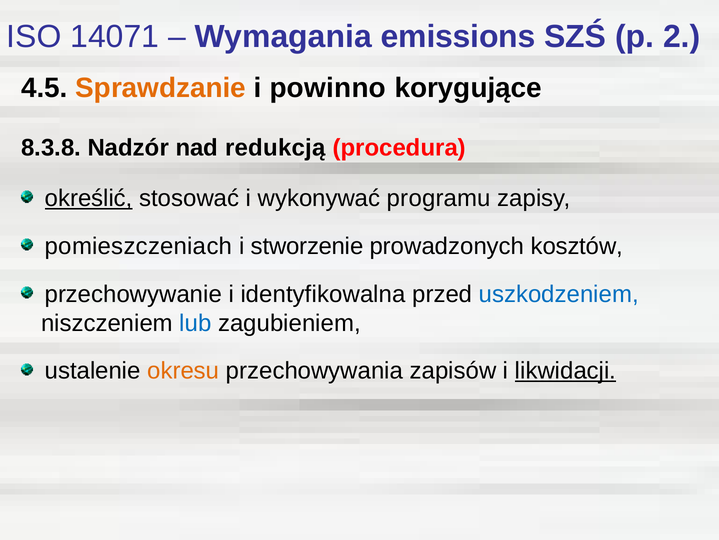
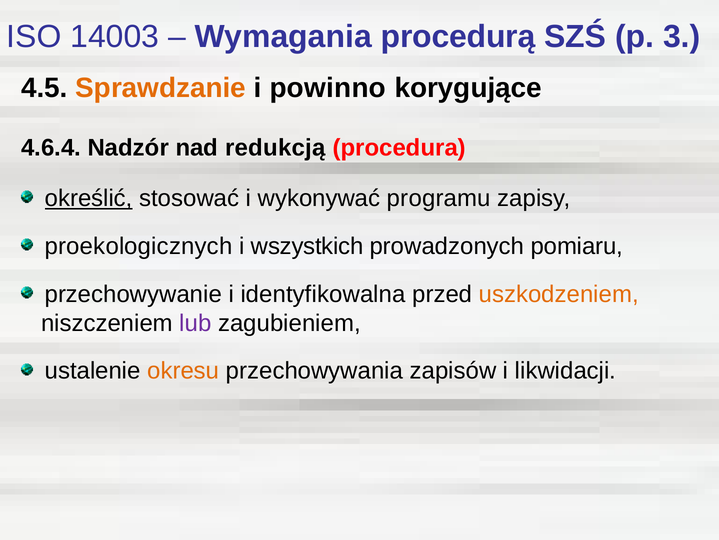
14071: 14071 -> 14003
emissions: emissions -> procedurą
2: 2 -> 3
8.3.8: 8.3.8 -> 4.6.4
pomieszczeniach: pomieszczeniach -> proekologicznych
stworzenie: stworzenie -> wszystkich
kosztów: kosztów -> pomiaru
uszkodzeniem colour: blue -> orange
lub colour: blue -> purple
likwidacji underline: present -> none
